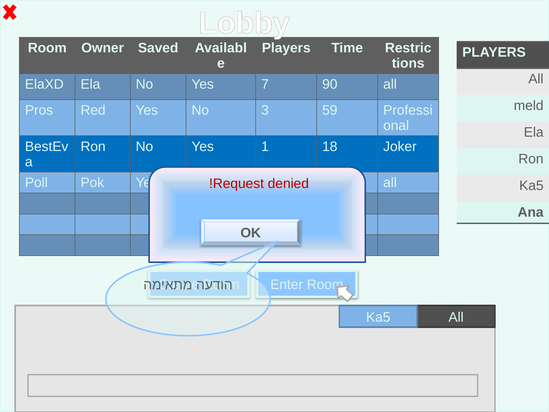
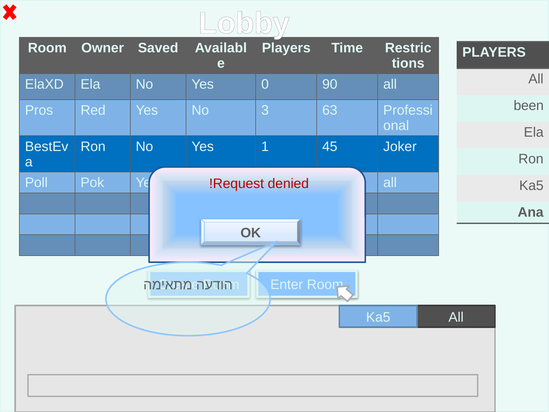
7: 7 -> 0
meld: meld -> been
59: 59 -> 63
18: 18 -> 45
